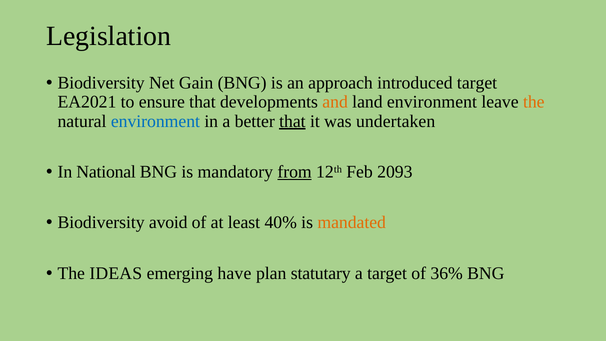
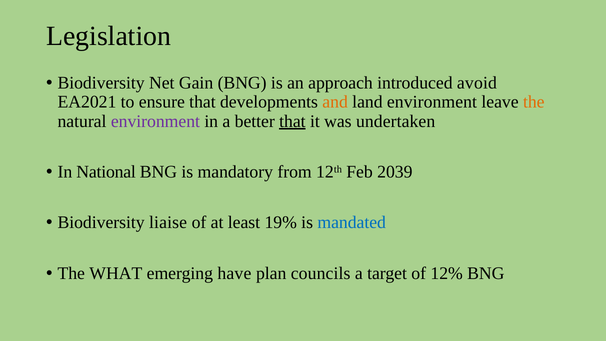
introduced target: target -> avoid
environment at (155, 121) colour: blue -> purple
from underline: present -> none
2093: 2093 -> 2039
avoid: avoid -> liaise
40%: 40% -> 19%
mandated colour: orange -> blue
IDEAS: IDEAS -> WHAT
statutary: statutary -> councils
36%: 36% -> 12%
